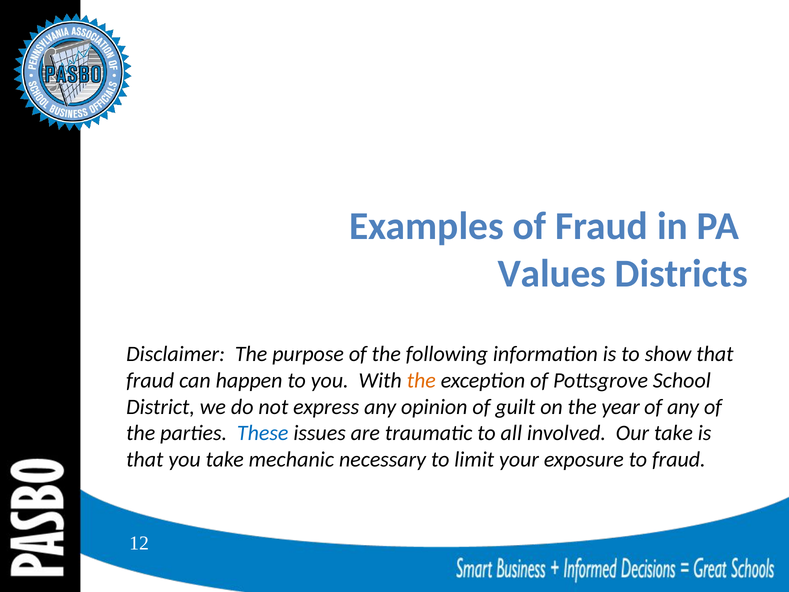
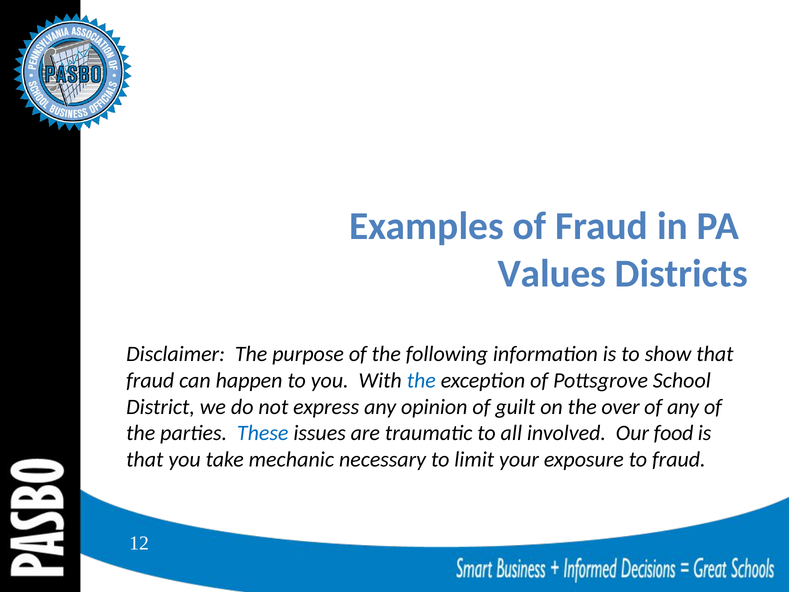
the at (421, 380) colour: orange -> blue
year: year -> over
Our take: take -> food
